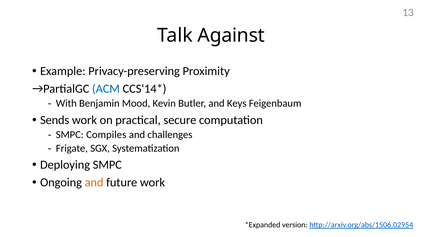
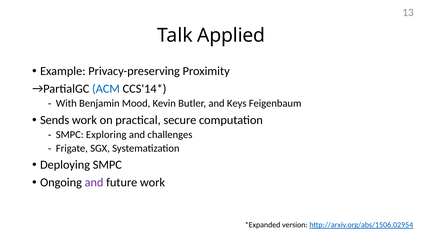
Against: Against -> Applied
Compiles: Compiles -> Exploring
and at (94, 183) colour: orange -> purple
